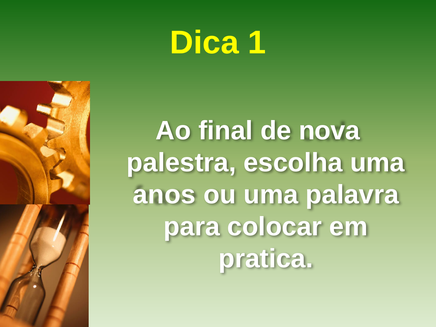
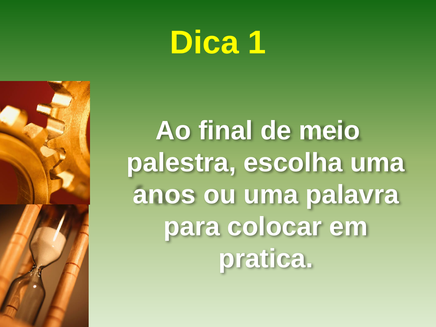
nova: nova -> meio
